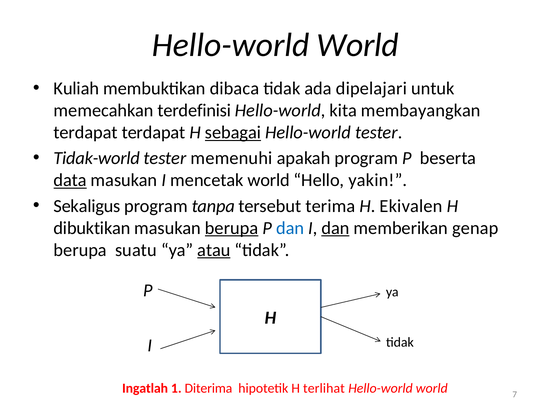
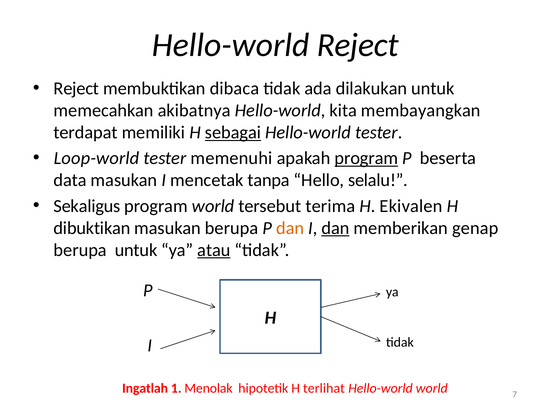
World at (358, 45): World -> Reject
Kuliah at (76, 88): Kuliah -> Reject
dipelajari: dipelajari -> dilakukan
terdefinisi: terdefinisi -> akibatnya
terdapat terdapat: terdapat -> memiliki
Tidak-world: Tidak-world -> Loop-world
program at (366, 158) underline: none -> present
data underline: present -> none
mencetak world: world -> tanpa
yakin: yakin -> selalu
program tanpa: tanpa -> world
berupa at (232, 228) underline: present -> none
dan at (290, 228) colour: blue -> orange
berupa suatu: suatu -> untuk
Diterima: Diterima -> Menolak
